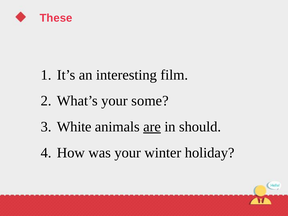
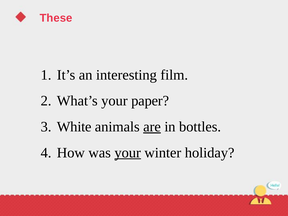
some: some -> paper
should: should -> bottles
your at (128, 153) underline: none -> present
